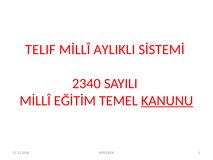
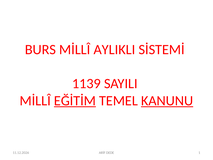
TELIF: TELIF -> BURS
2340: 2340 -> 1139
EĞİTİM underline: none -> present
